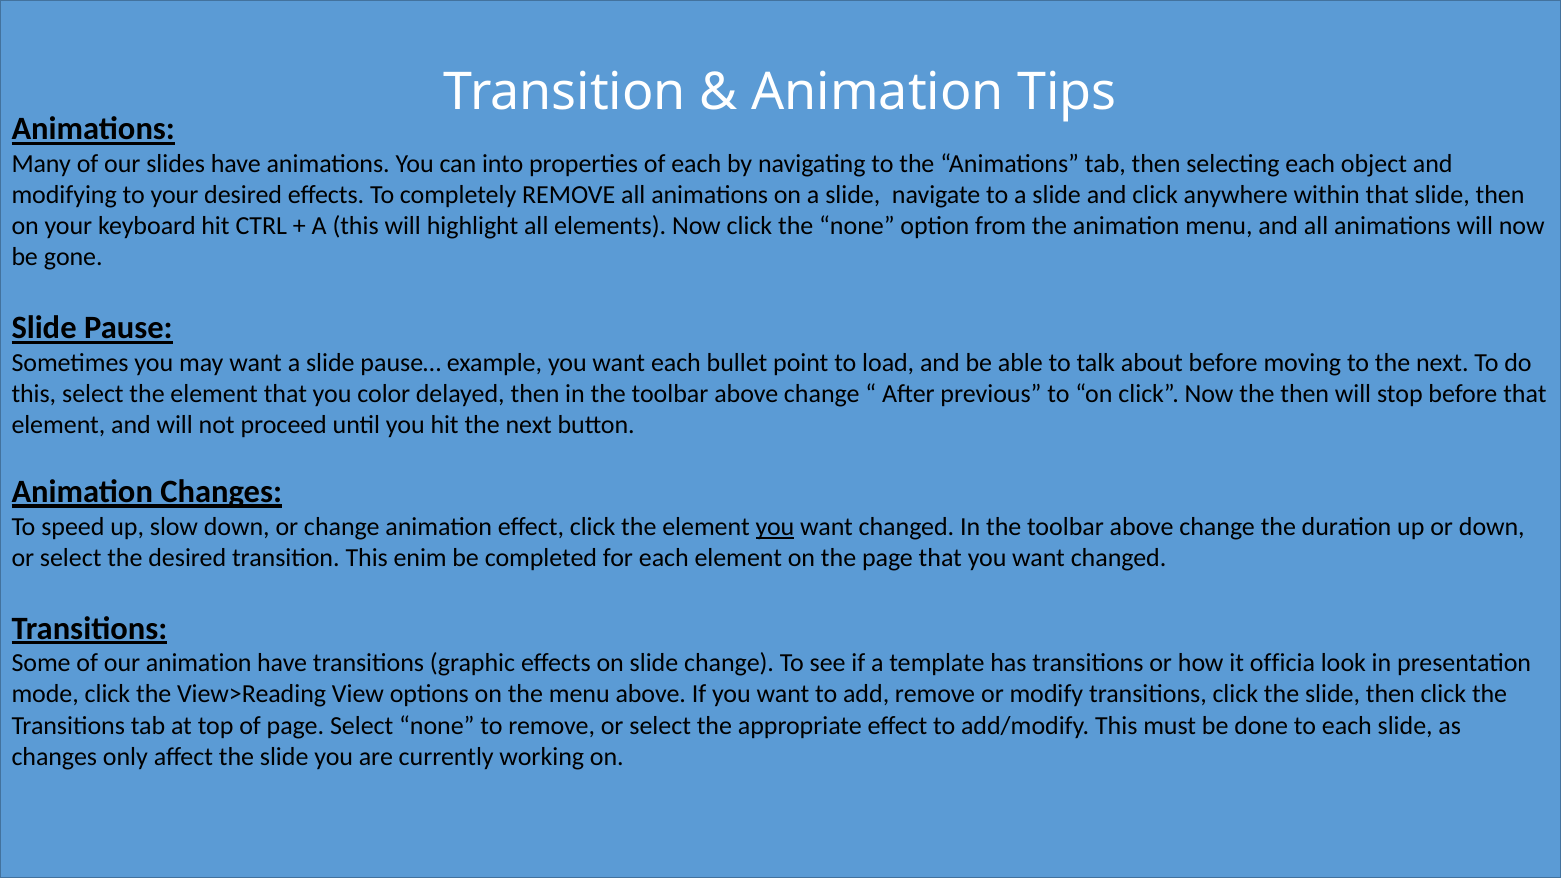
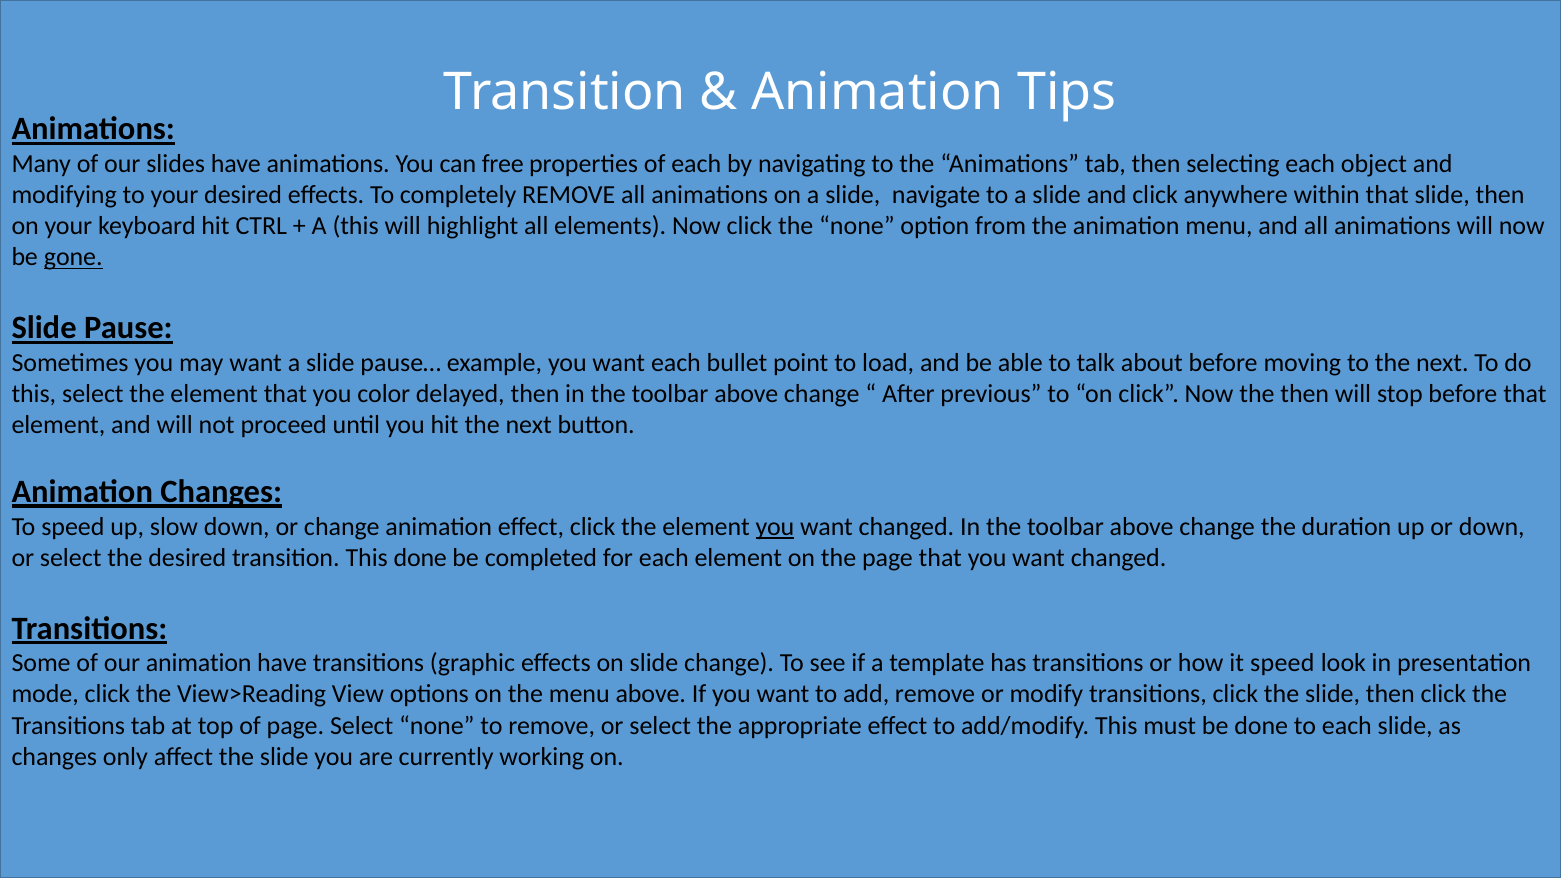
into: into -> free
gone underline: none -> present
This enim: enim -> done
it officia: officia -> speed
